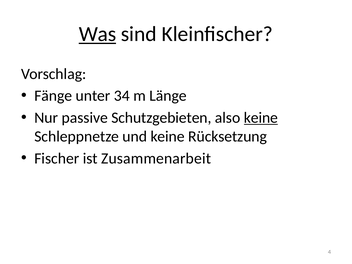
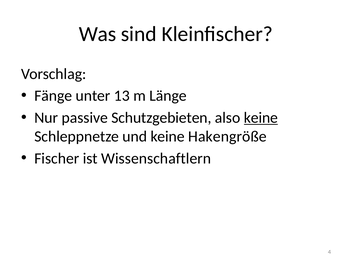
Was underline: present -> none
34: 34 -> 13
Rücksetzung: Rücksetzung -> Hakengröße
Zusammenarbeit: Zusammenarbeit -> Wissenschaftlern
